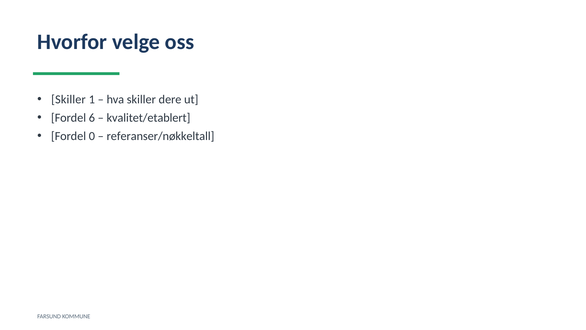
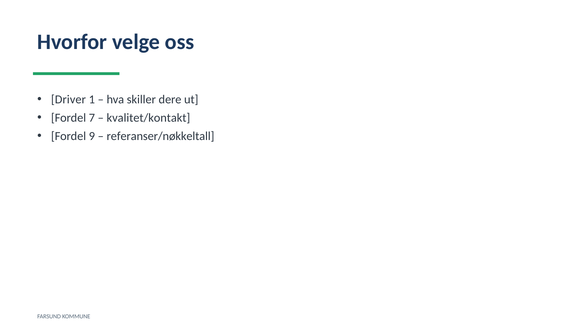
Skiller at (68, 99): Skiller -> Driver
6: 6 -> 7
kvalitet/etablert: kvalitet/etablert -> kvalitet/kontakt
0: 0 -> 9
